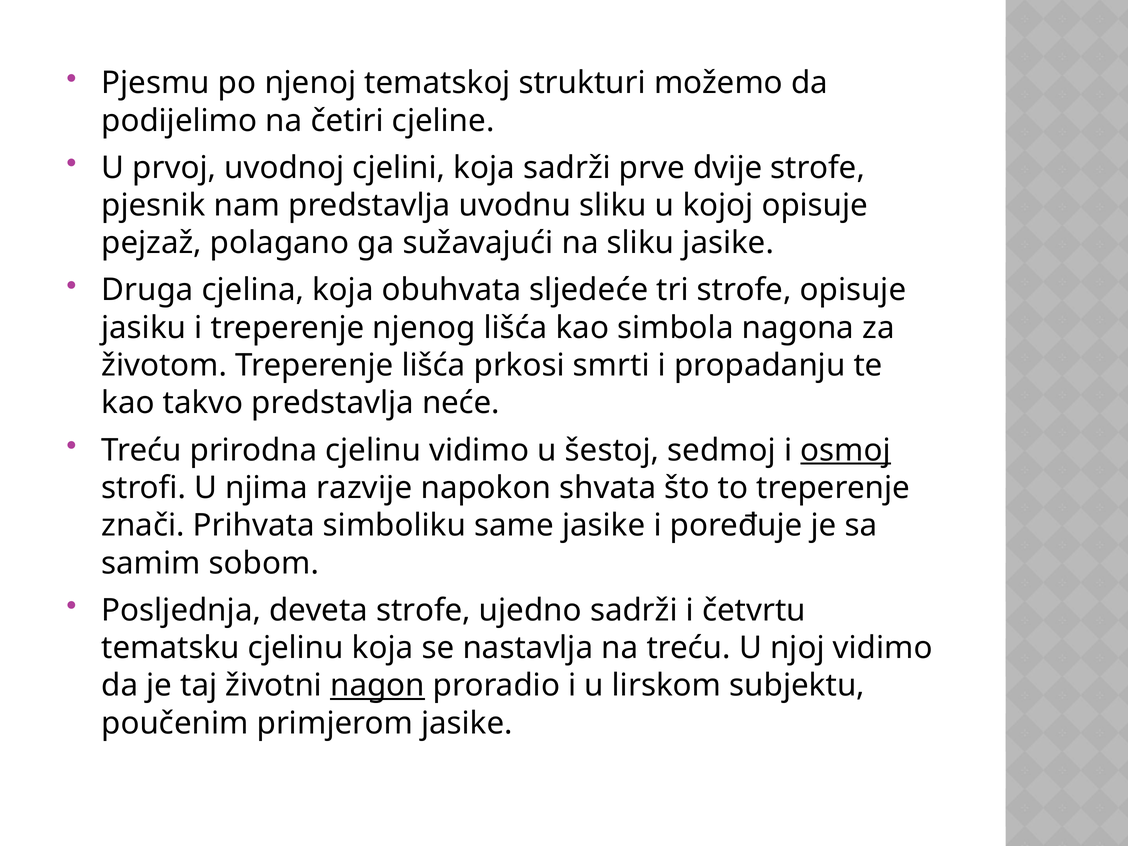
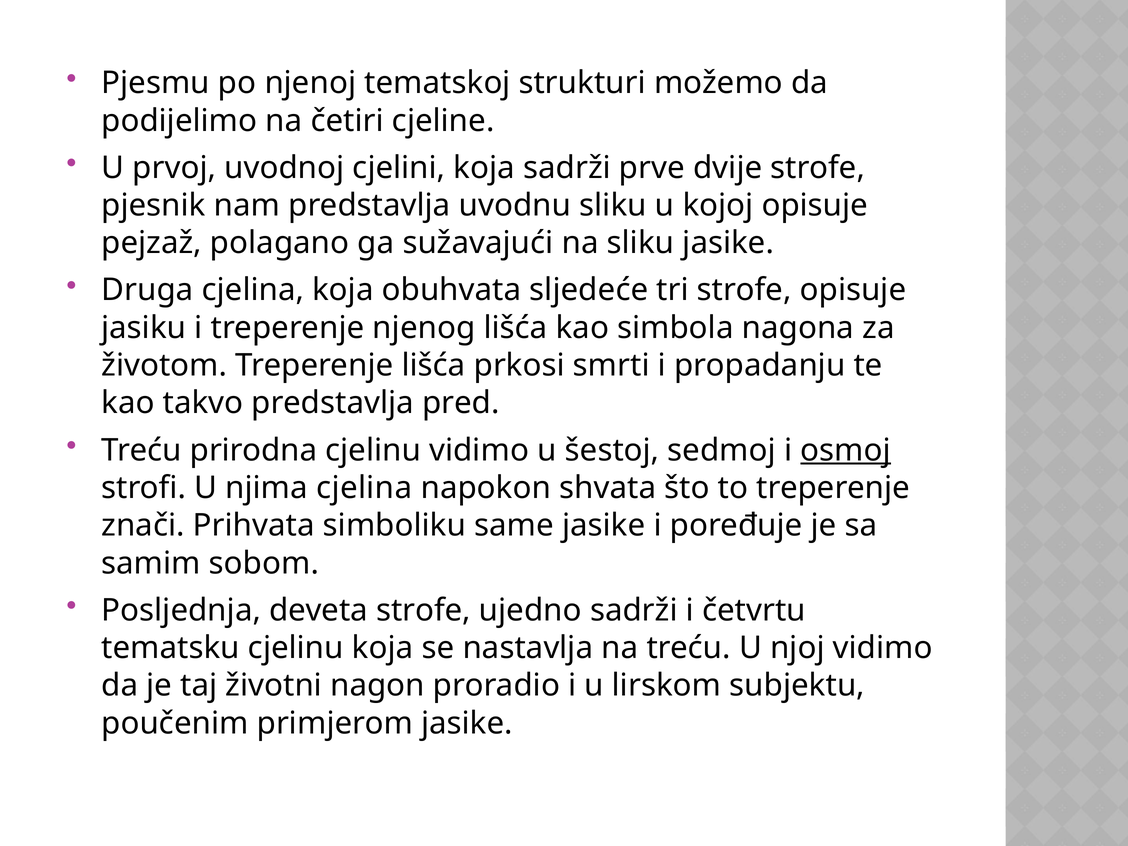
neće: neće -> pred
njima razvije: razvije -> cjelina
nagon underline: present -> none
